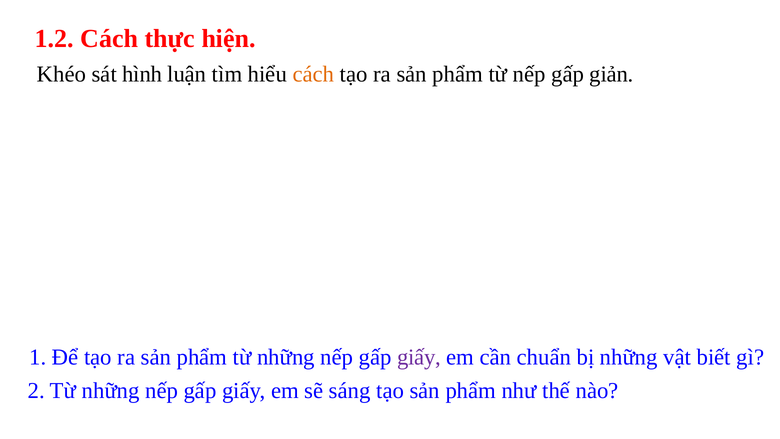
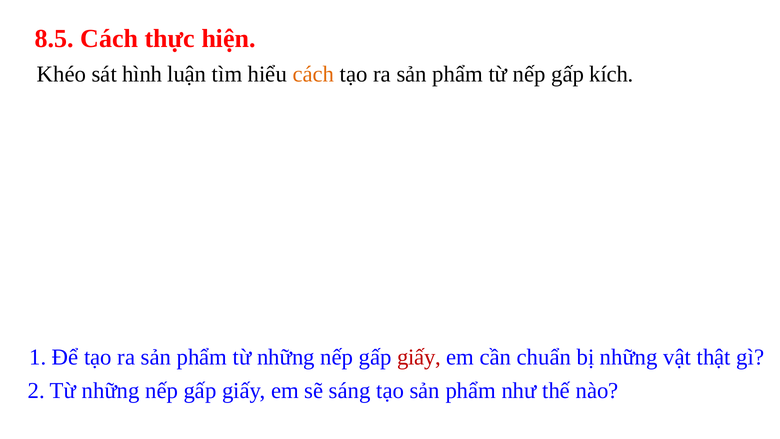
1.2: 1.2 -> 8.5
giản: giản -> kích
giấy at (419, 357) colour: purple -> red
biết: biết -> thật
